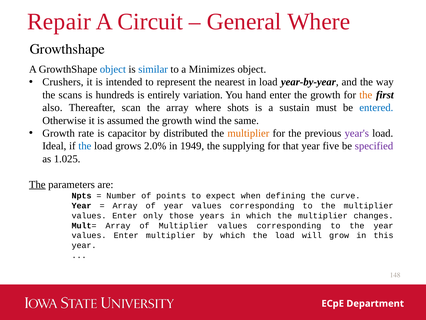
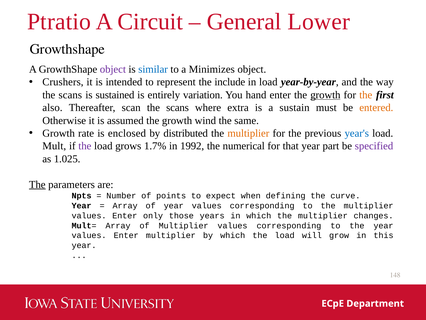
Repair: Repair -> Ptratio
General Where: Where -> Lower
object at (113, 69) colour: blue -> purple
nearest: nearest -> include
hundreds: hundreds -> sustained
growth at (325, 95) underline: none -> present
array at (177, 108): array -> scans
shots: shots -> extra
entered colour: blue -> orange
capacitor: capacitor -> enclosed
year's colour: purple -> blue
Ideal: Ideal -> Mult
the at (85, 146) colour: blue -> purple
2.0%: 2.0% -> 1.7%
1949: 1949 -> 1992
supplying: supplying -> numerical
five: five -> part
